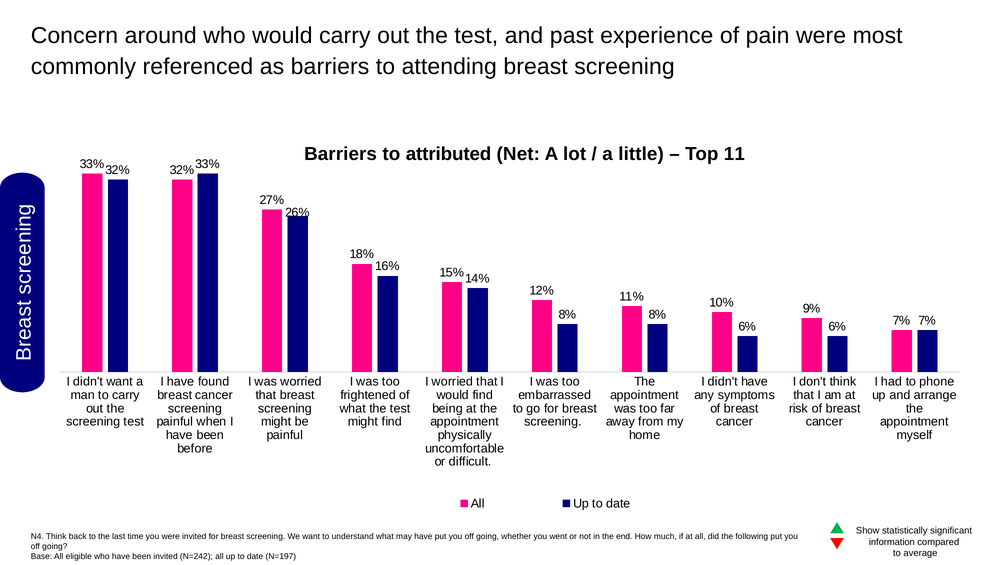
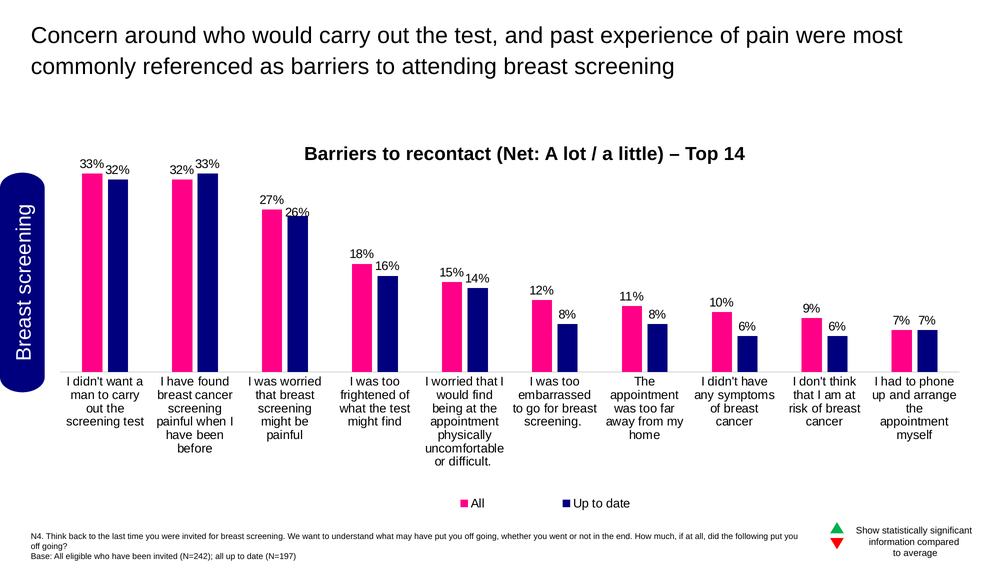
attributed: attributed -> recontact
11: 11 -> 14
